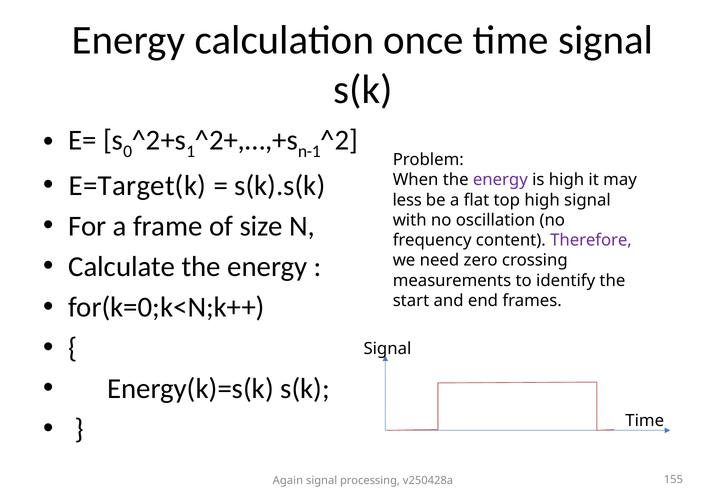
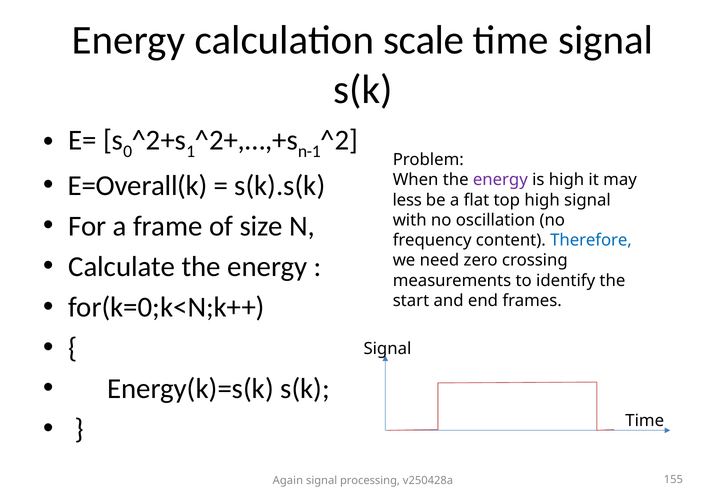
once: once -> scale
E=Target(k: E=Target(k -> E=Overall(k
Therefore colour: purple -> blue
